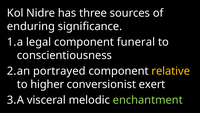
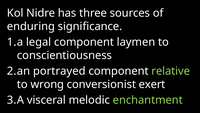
funeral: funeral -> laymen
relative colour: yellow -> light green
higher: higher -> wrong
